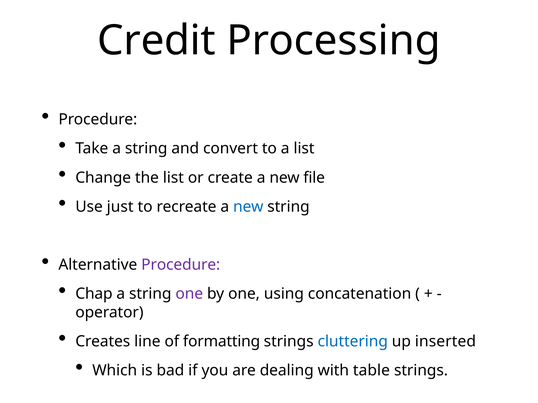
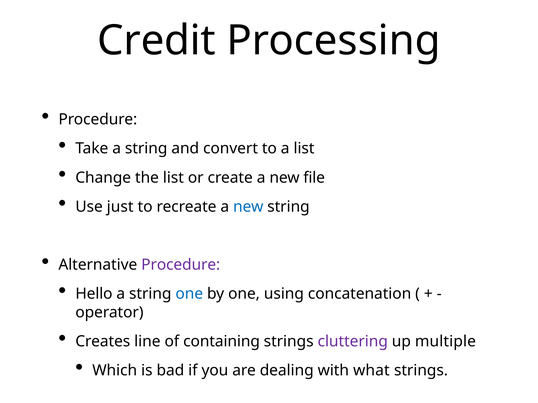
Chap: Chap -> Hello
one at (189, 294) colour: purple -> blue
formatting: formatting -> containing
cluttering colour: blue -> purple
inserted: inserted -> multiple
table: table -> what
